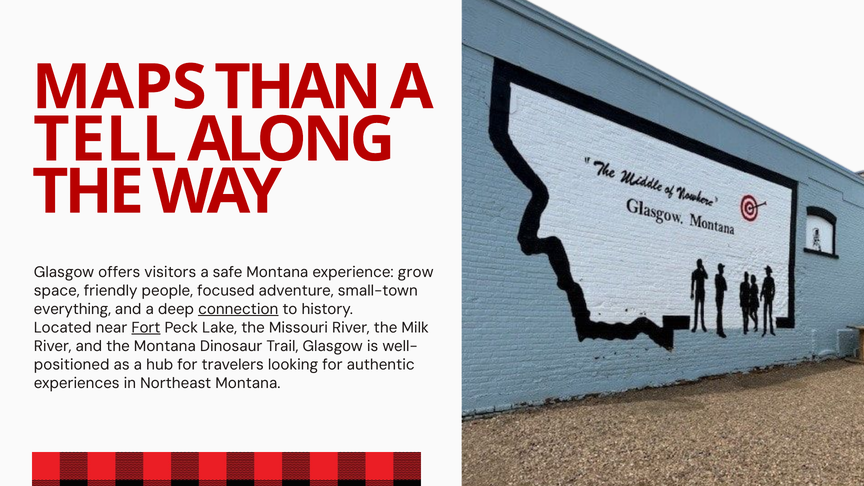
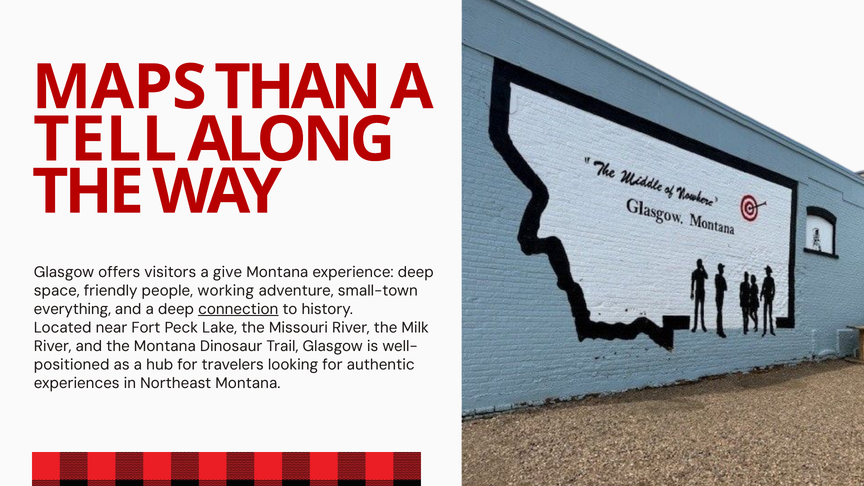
safe: safe -> give
experience grow: grow -> deep
focused: focused -> working
Fort underline: present -> none
